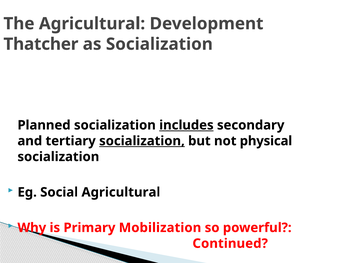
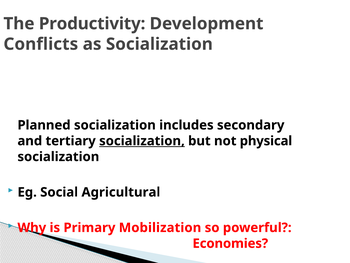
The Agricultural: Agricultural -> Productivity
Thatcher: Thatcher -> Conflicts
includes underline: present -> none
Continued: Continued -> Economies
